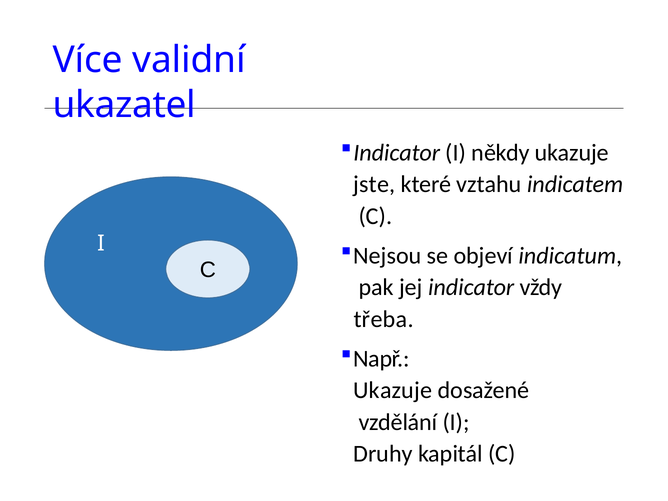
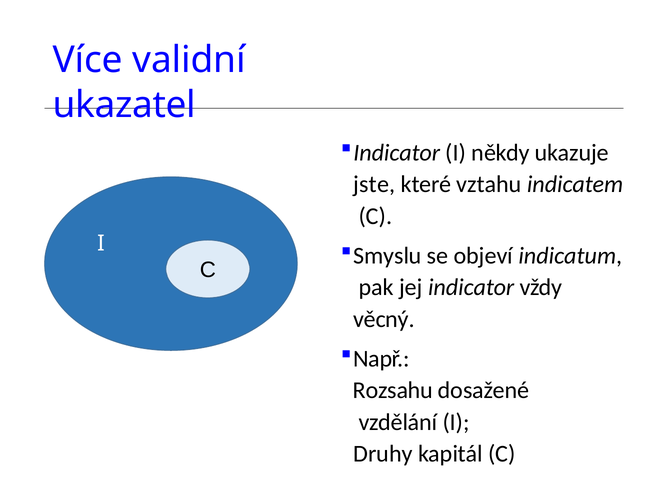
Nejsou: Nejsou -> Smyslu
třeba: třeba -> věcný
Ukazuje at (393, 390): Ukazuje -> Rozsahu
